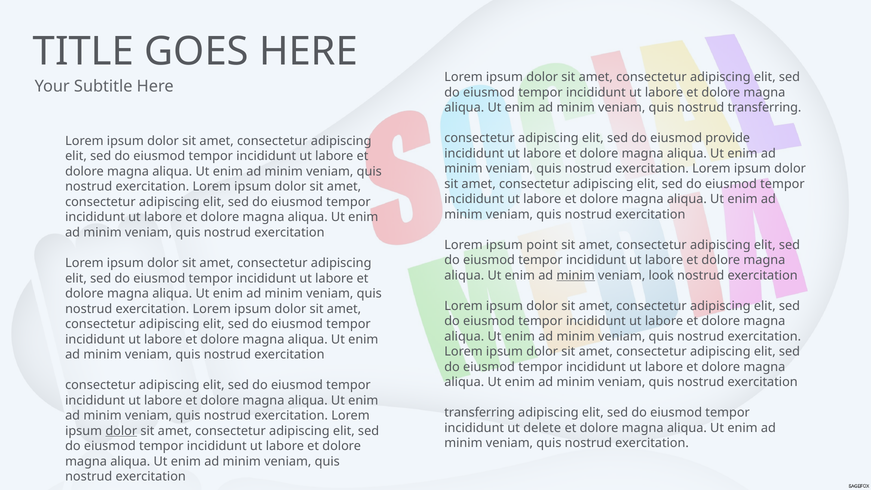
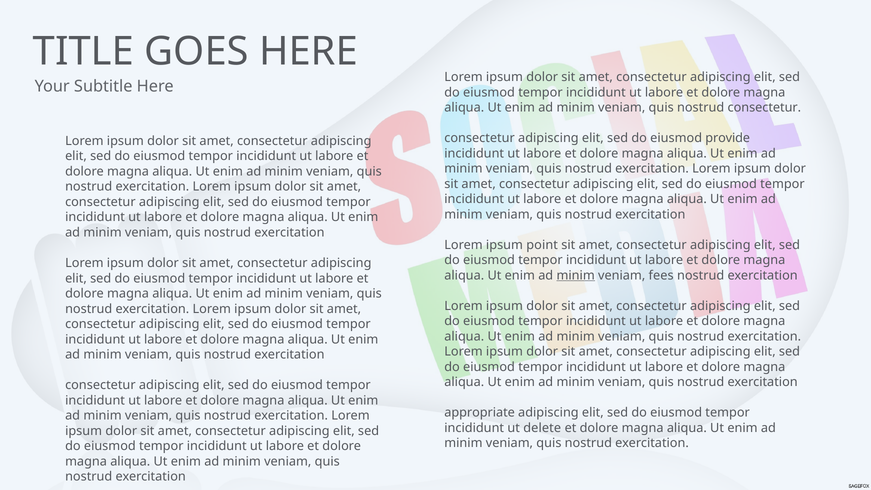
nostrud transferring: transferring -> consectetur
look: look -> fees
transferring at (480, 413): transferring -> appropriate
dolor at (121, 431) underline: present -> none
